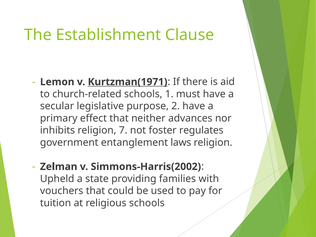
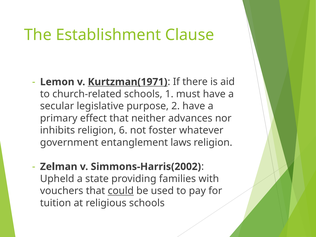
7: 7 -> 6
regulates: regulates -> whatever
could underline: none -> present
